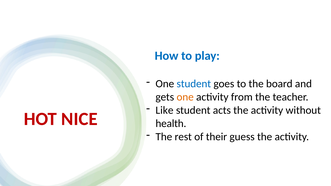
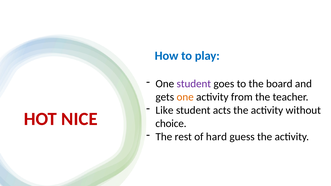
student at (194, 84) colour: blue -> purple
health: health -> choice
their: their -> hard
